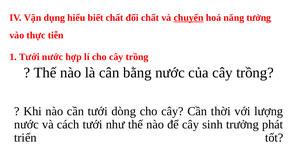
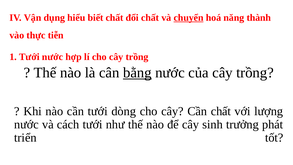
tưởng: tưởng -> thành
bằng underline: none -> present
Cần thời: thời -> chất
